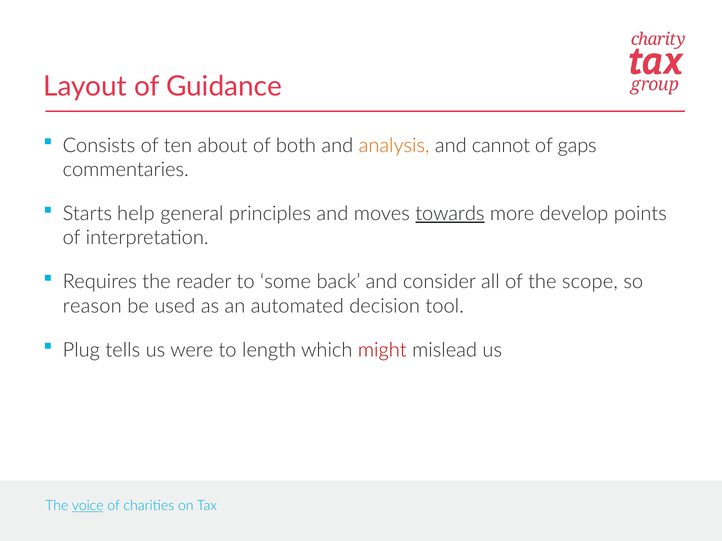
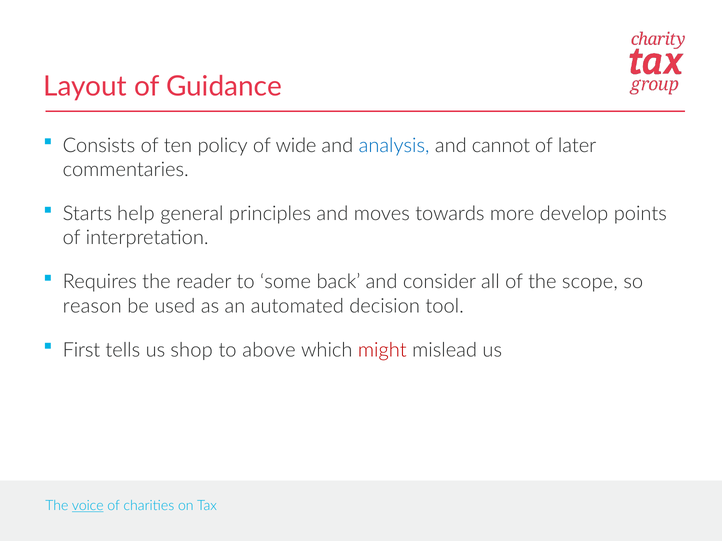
about: about -> policy
both: both -> wide
analysis colour: orange -> blue
gaps: gaps -> later
towards underline: present -> none
Plug: Plug -> First
were: were -> shop
length: length -> above
